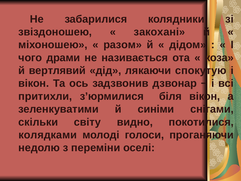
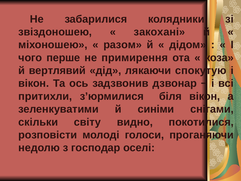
драми: драми -> перше
називається: називається -> примирення
колядками: колядками -> розповісти
переміни: переміни -> господар
